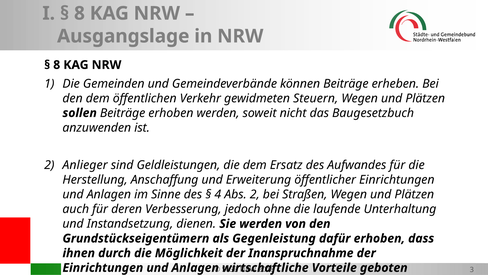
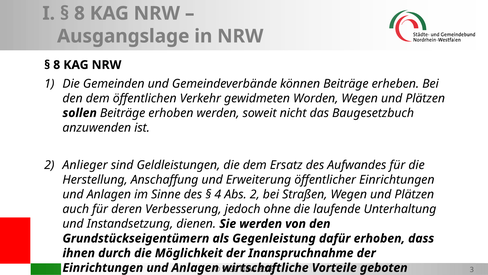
Steuern: Steuern -> Worden
